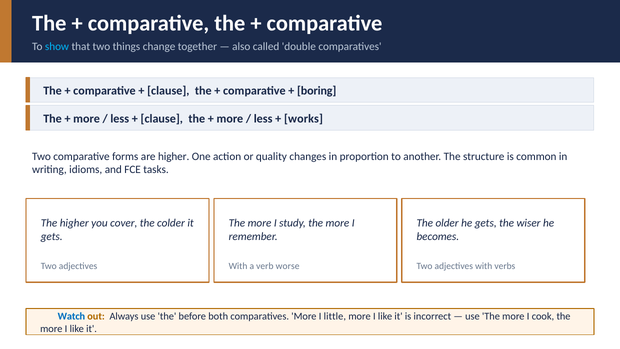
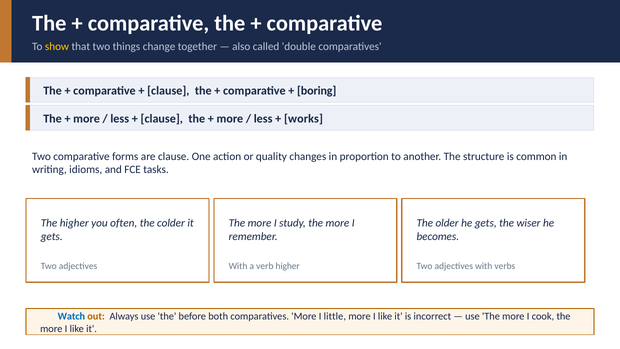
show colour: light blue -> yellow
are higher: higher -> clause
cover: cover -> often
verb worse: worse -> higher
